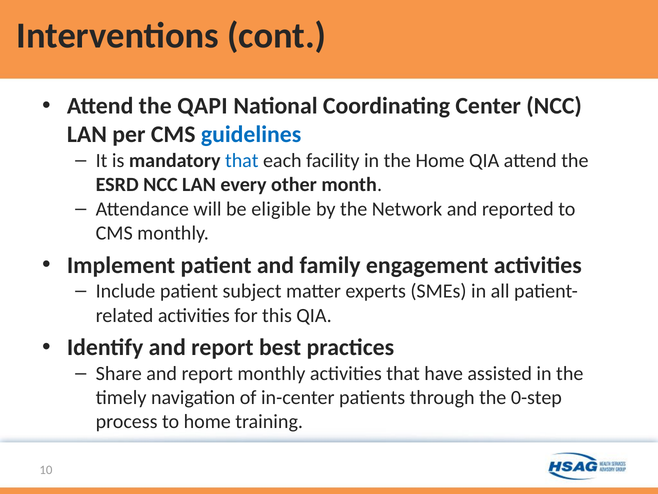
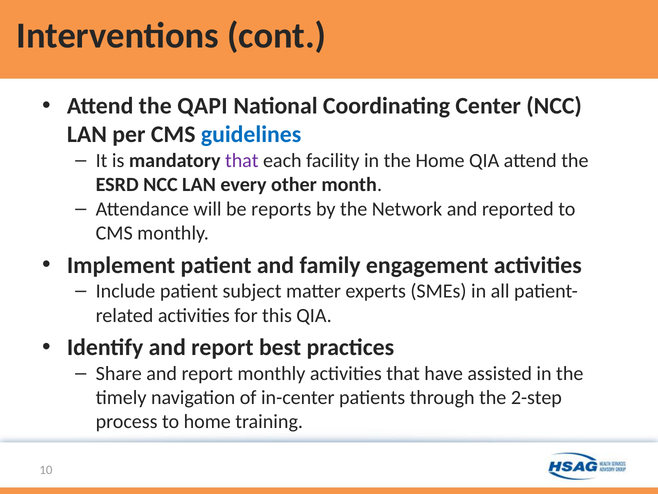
that at (242, 161) colour: blue -> purple
eligible: eligible -> reports
0-step: 0-step -> 2-step
